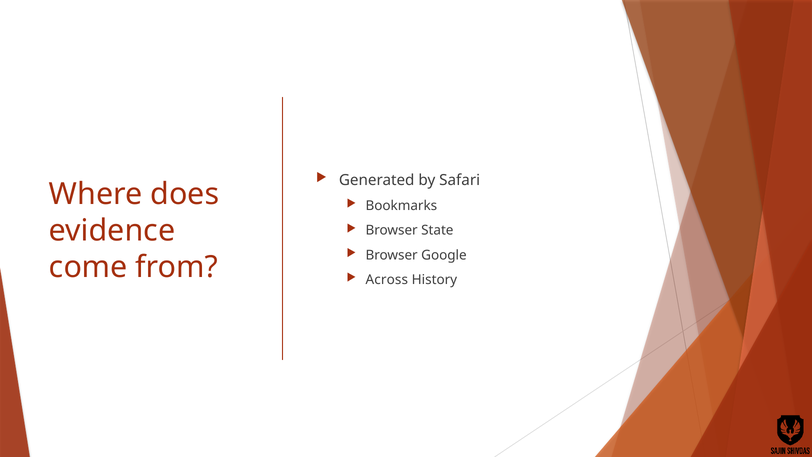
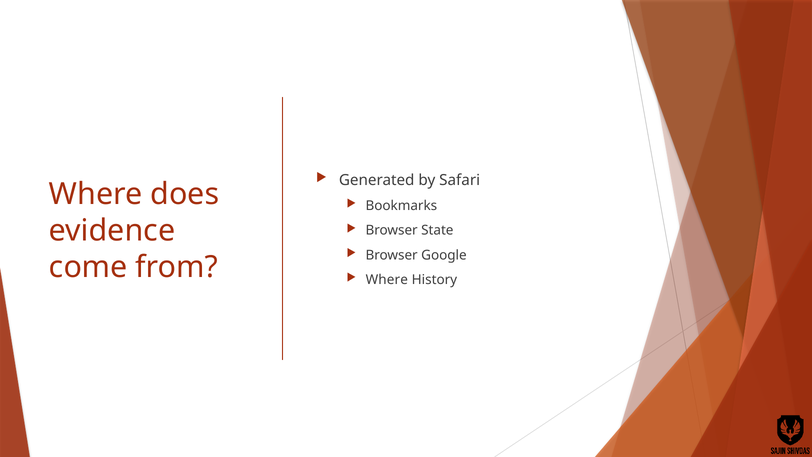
Across at (387, 280): Across -> Where
